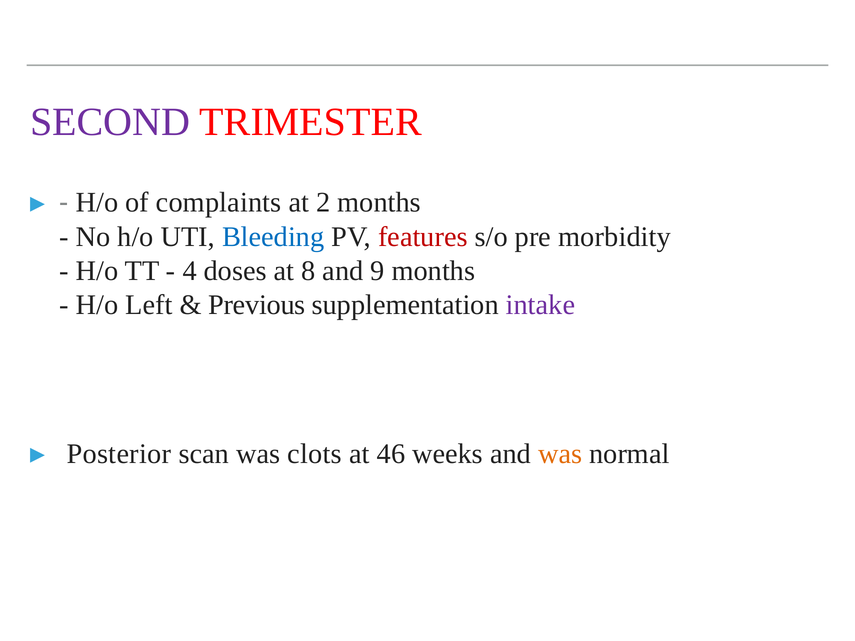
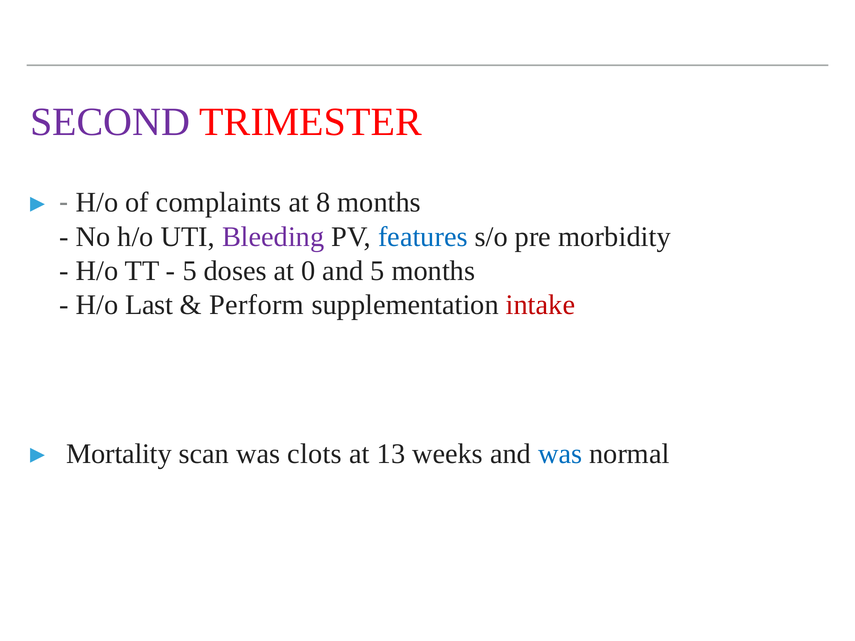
2: 2 -> 8
Bleeding colour: blue -> purple
features colour: red -> blue
4 at (190, 271): 4 -> 5
8: 8 -> 0
and 9: 9 -> 5
Left: Left -> Last
Previous: Previous -> Perform
intake colour: purple -> red
Posterior: Posterior -> Mortality
46: 46 -> 13
was at (560, 454) colour: orange -> blue
